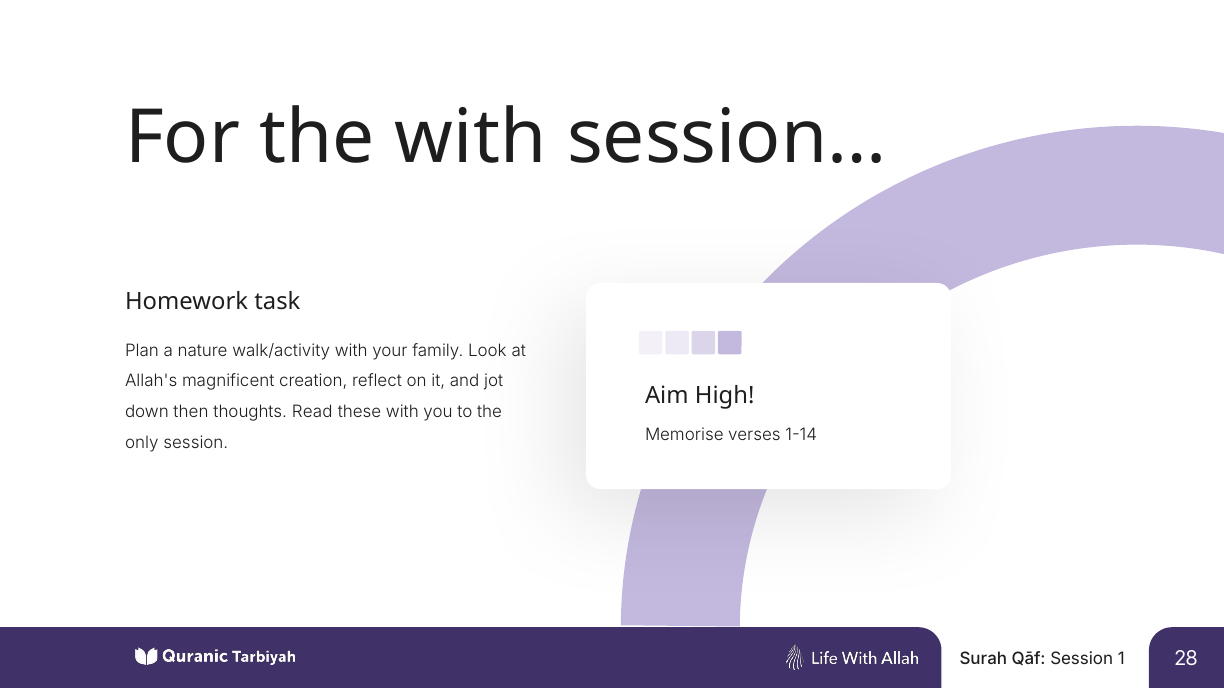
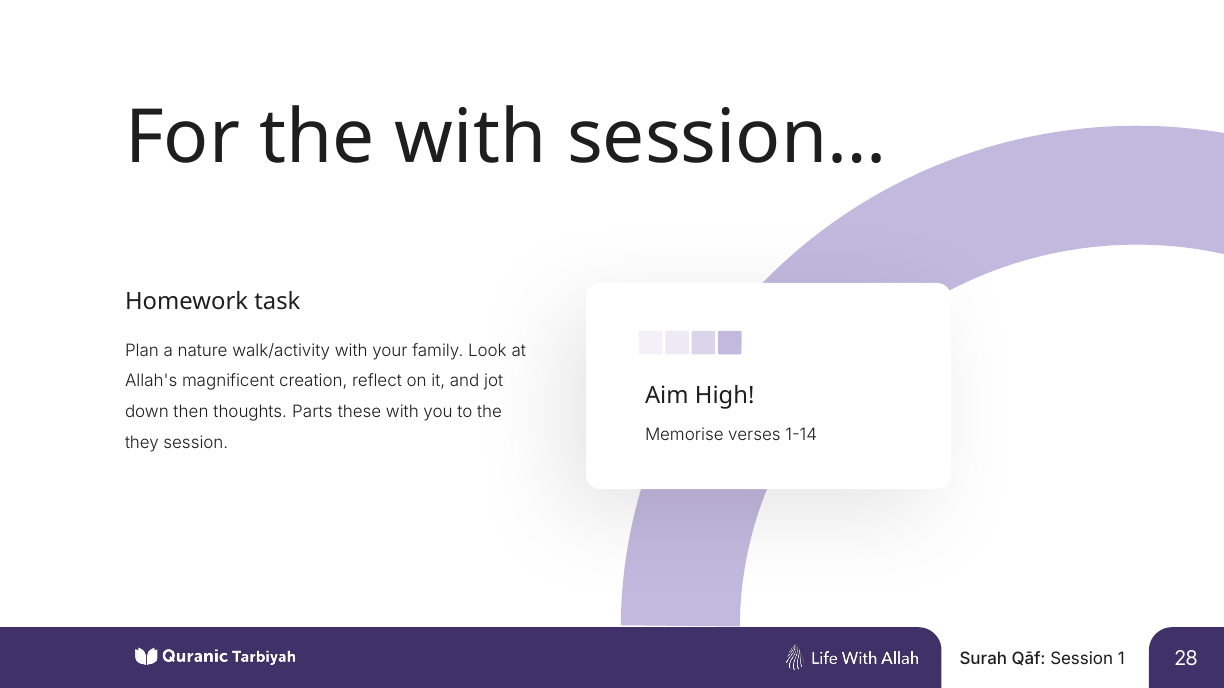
Read: Read -> Parts
only: only -> they
